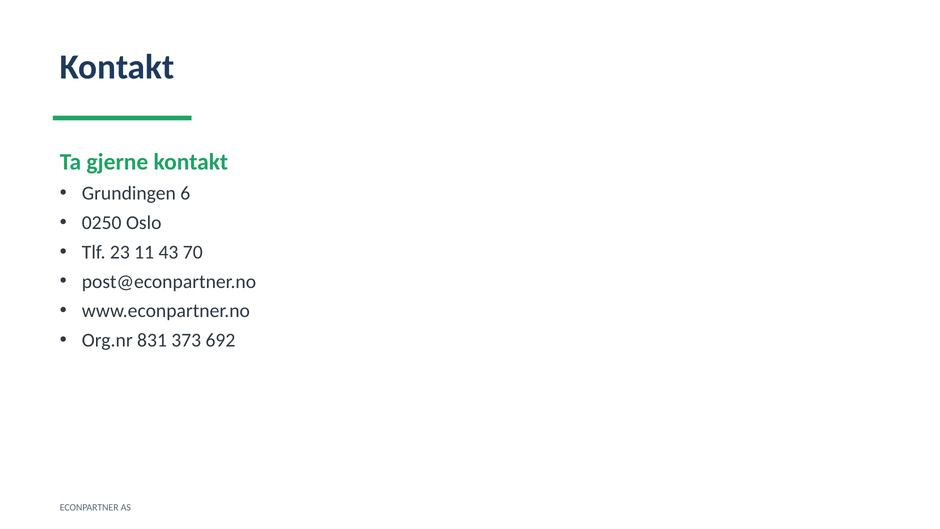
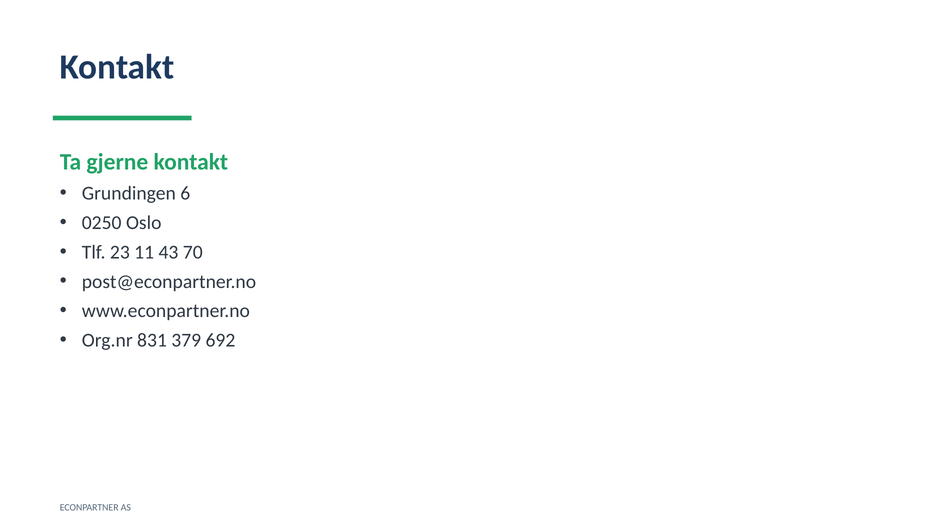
373: 373 -> 379
